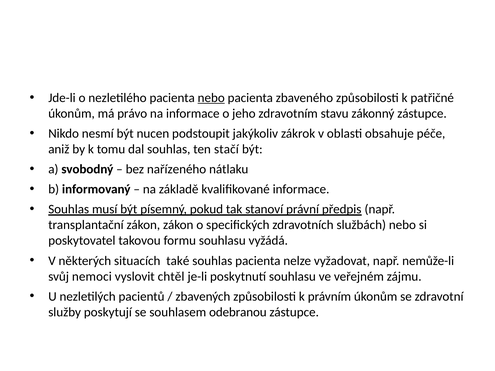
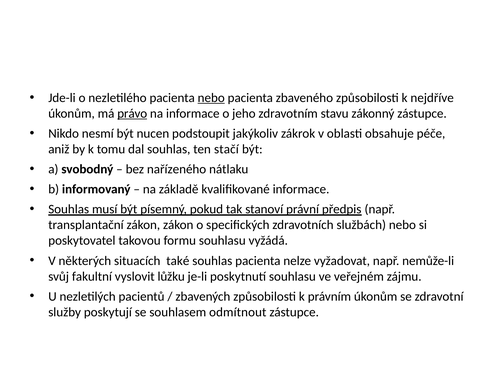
patřičné: patřičné -> nejdříve
právo underline: none -> present
nemoci: nemoci -> fakultní
chtěl: chtěl -> lůžku
odebranou: odebranou -> odmítnout
